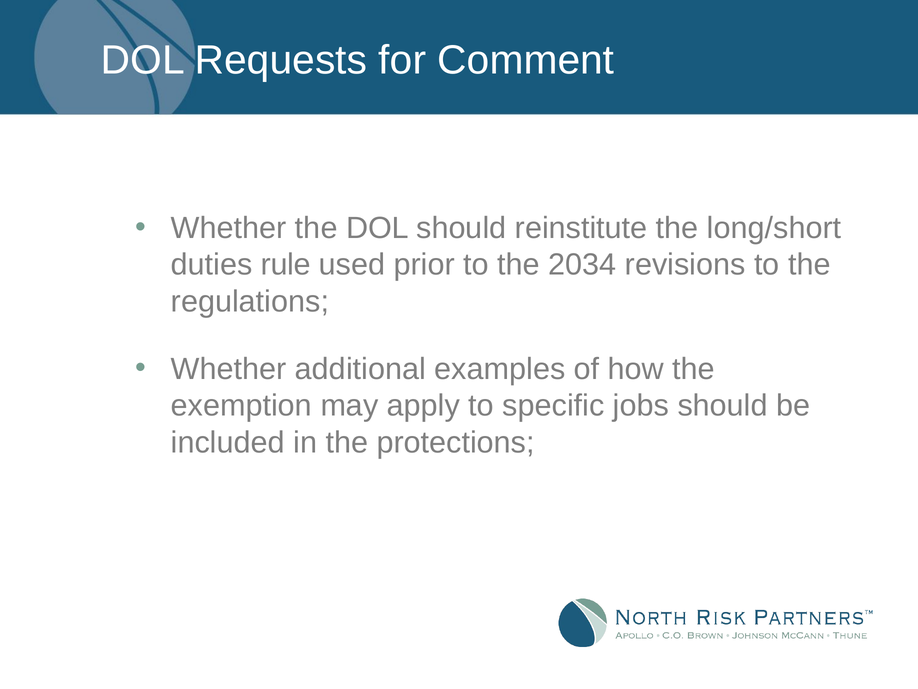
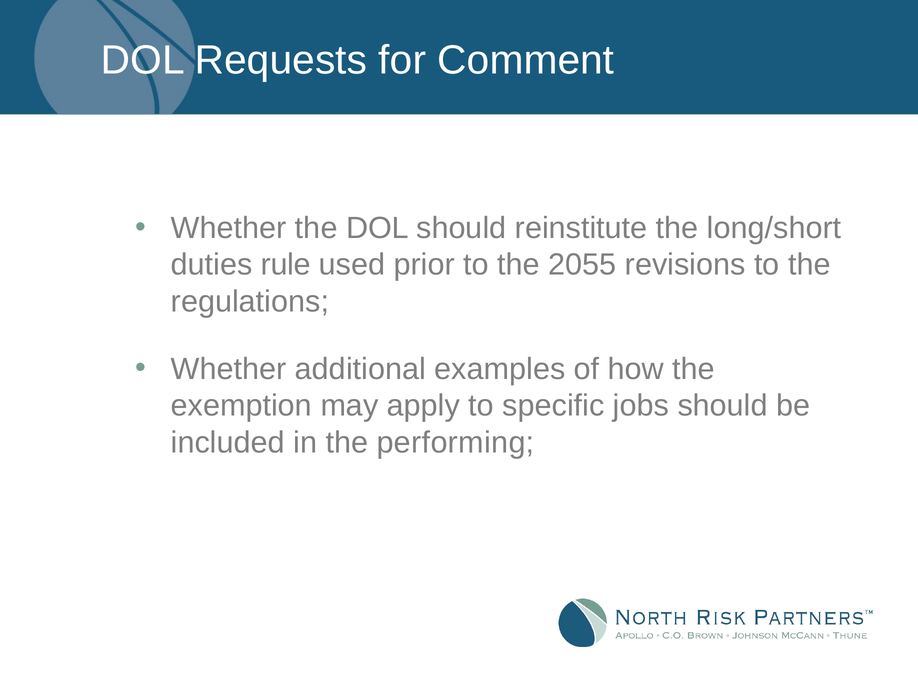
2034: 2034 -> 2055
protections: protections -> performing
